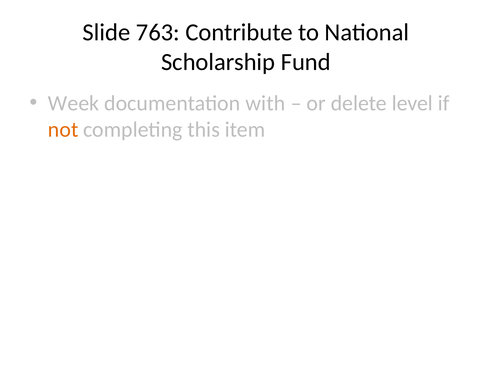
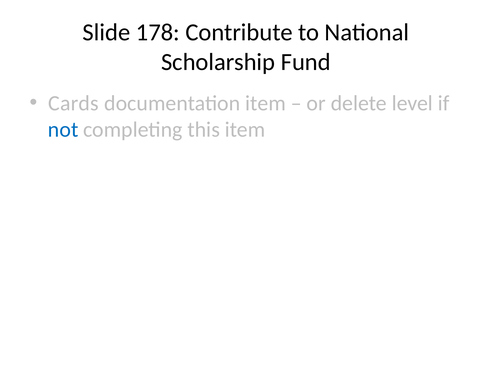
763: 763 -> 178
Week: Week -> Cards
documentation with: with -> item
not colour: orange -> blue
